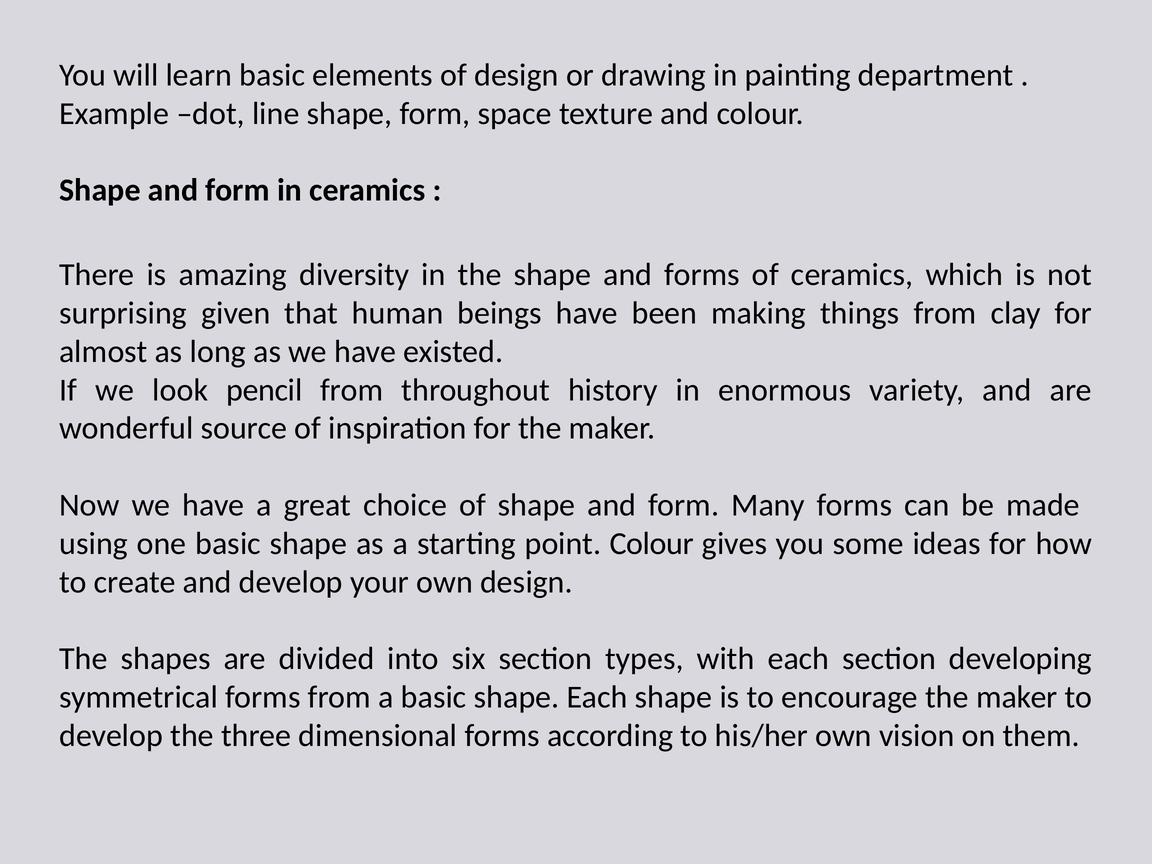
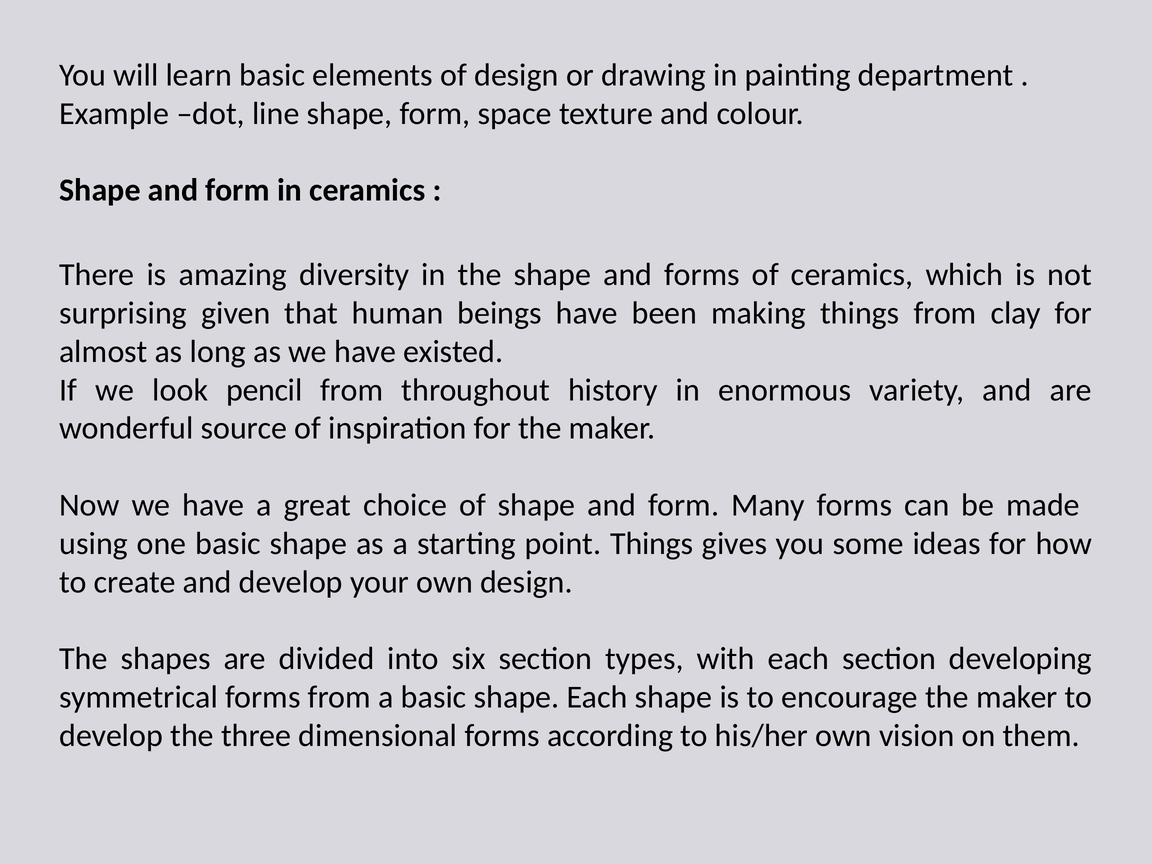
point Colour: Colour -> Things
